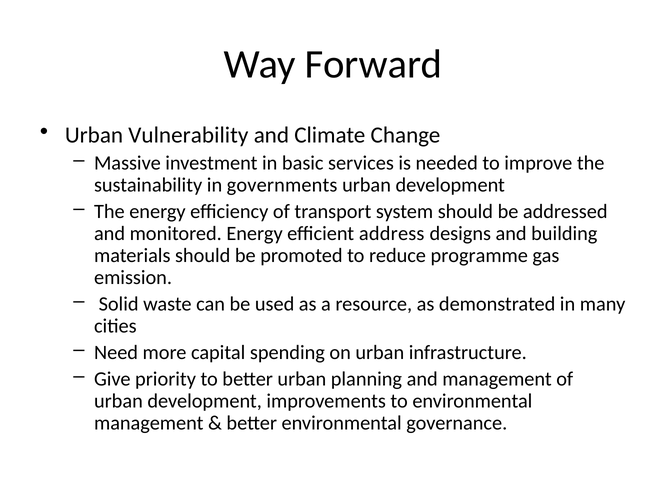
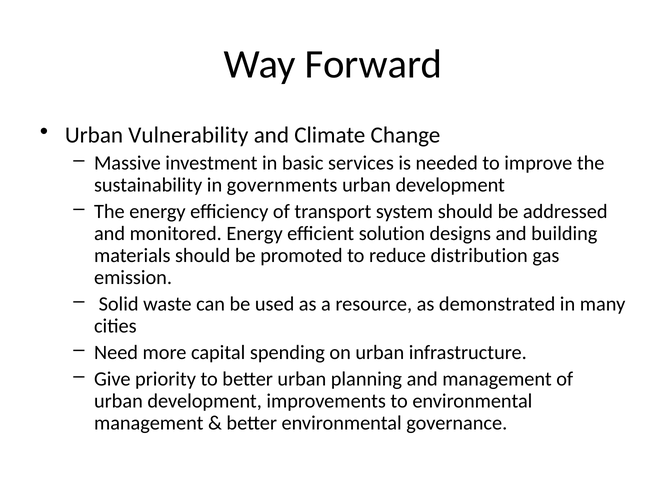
address: address -> solution
programme: programme -> distribution
